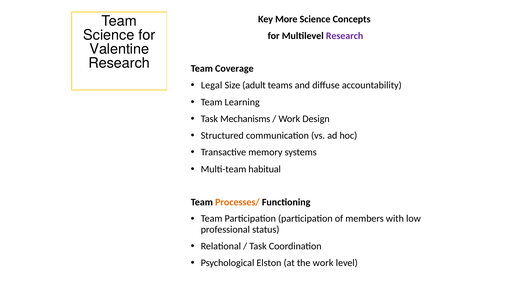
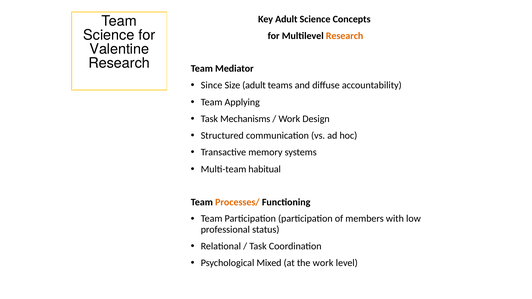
Key More: More -> Adult
Research at (345, 36) colour: purple -> orange
Coverage: Coverage -> Mediator
Legal: Legal -> Since
Learning: Learning -> Applying
Elston: Elston -> Mixed
